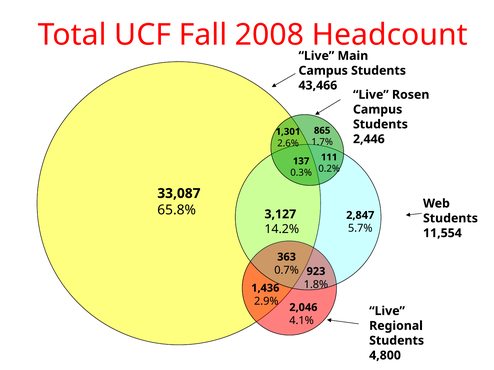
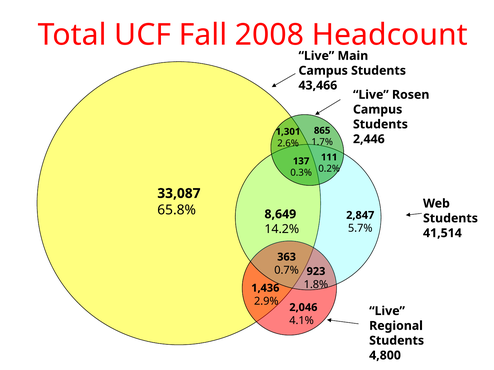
3,127: 3,127 -> 8,649
11,554: 11,554 -> 41,514
